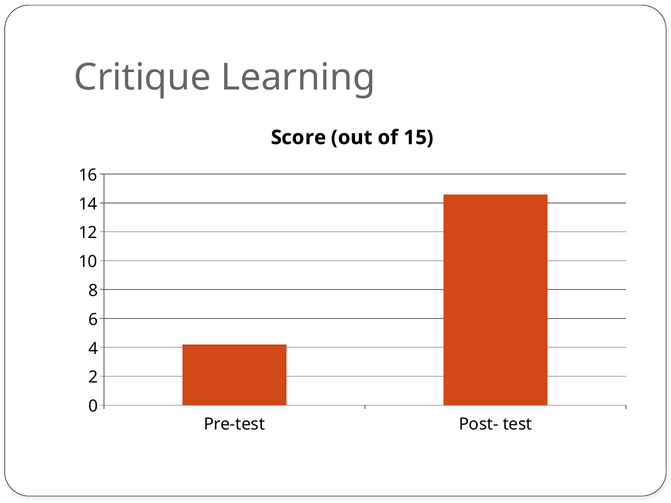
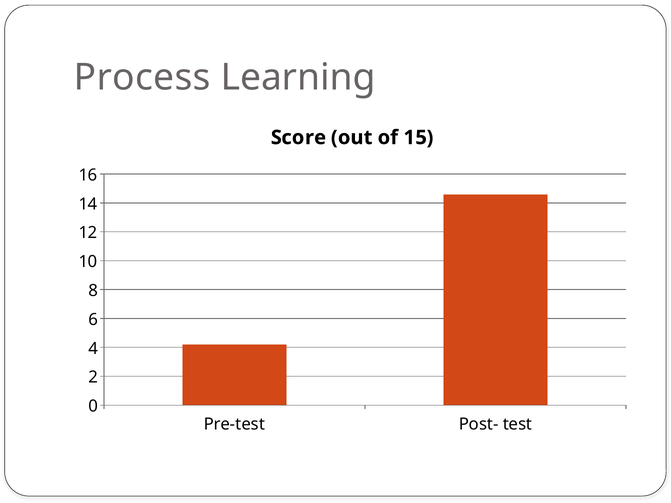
Critique: Critique -> Process
